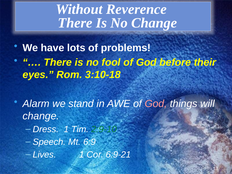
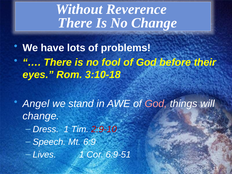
Alarm: Alarm -> Angel
2:9-10 colour: green -> red
6:9-21: 6:9-21 -> 6:9-51
